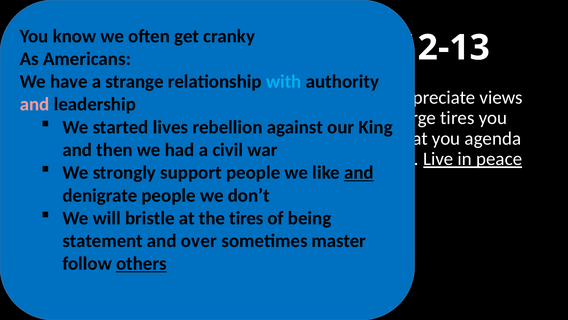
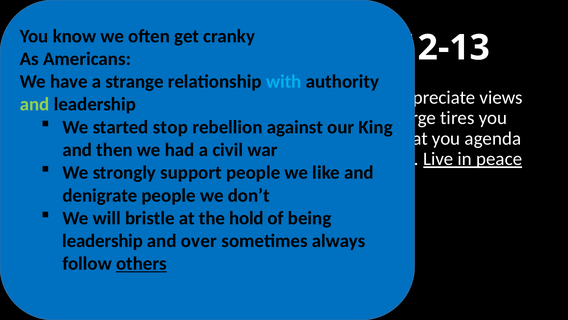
and at (35, 104) colour: pink -> light green
lives: lives -> stop
and at (359, 172) underline: present -> none
the tires: tires -> hold
statement at (103, 241): statement -> leadership
master: master -> always
